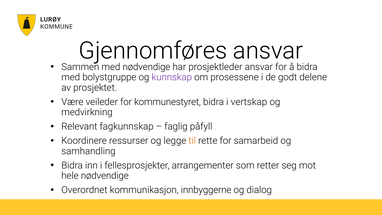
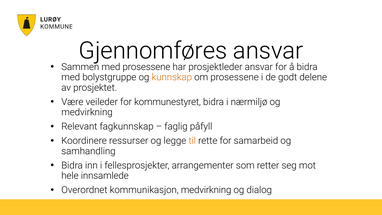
med nødvendige: nødvendige -> prosessene
kunnskap colour: purple -> orange
vertskap: vertskap -> nærmiljø
hele nødvendige: nødvendige -> innsamlede
kommunikasjon innbyggerne: innbyggerne -> medvirkning
